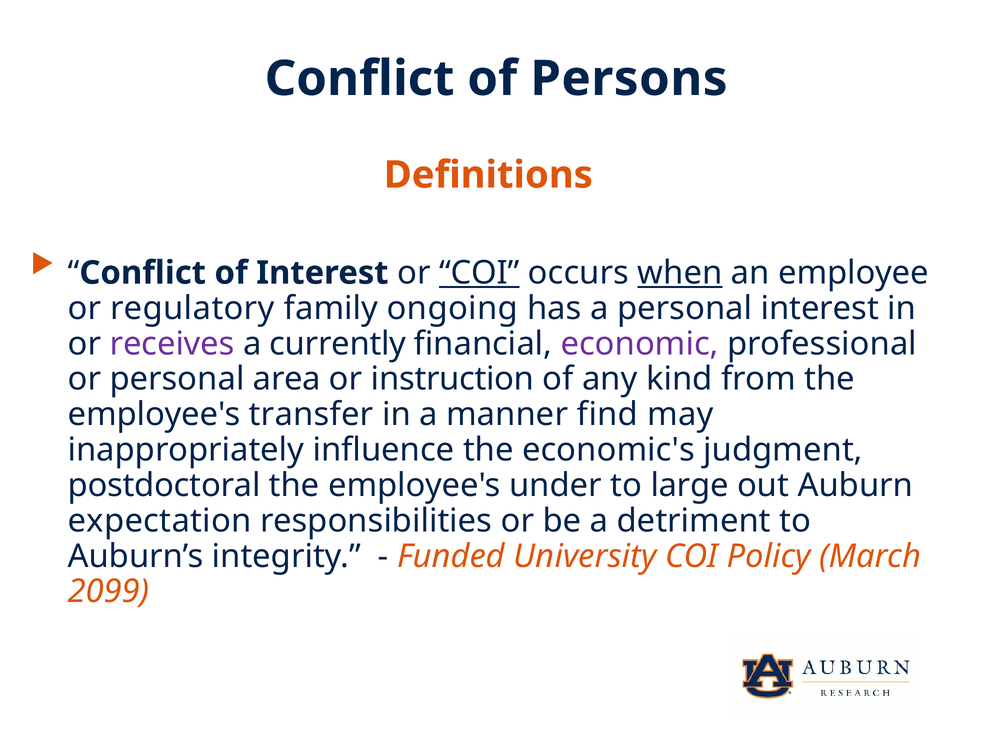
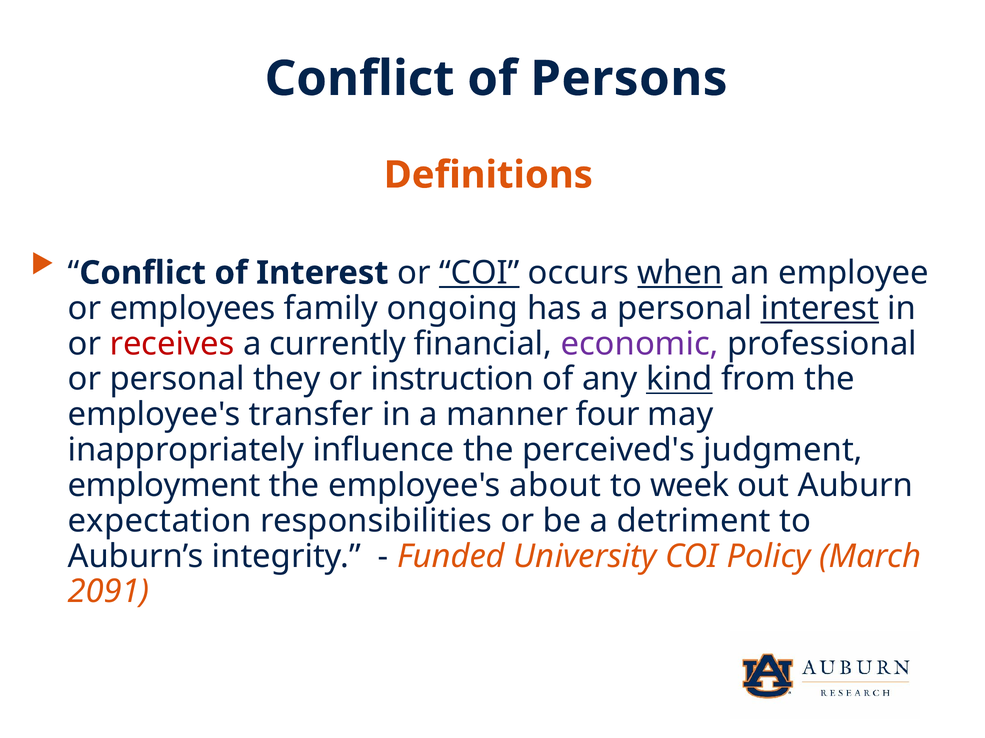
regulatory: regulatory -> employees
interest at (820, 309) underline: none -> present
receives colour: purple -> red
area: area -> they
kind underline: none -> present
find: find -> four
economic's: economic's -> perceived's
postdoctoral: postdoctoral -> employment
under: under -> about
large: large -> week
2099: 2099 -> 2091
